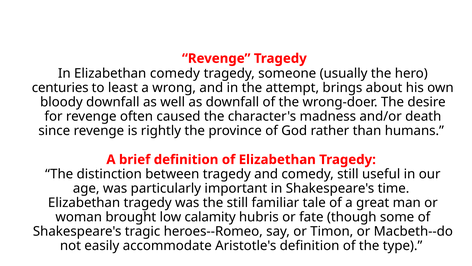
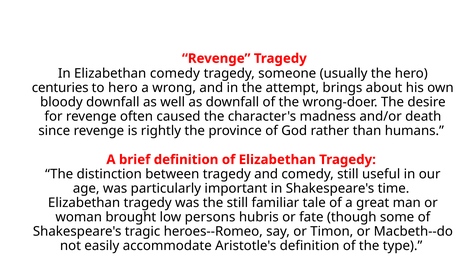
to least: least -> hero
calamity: calamity -> persons
